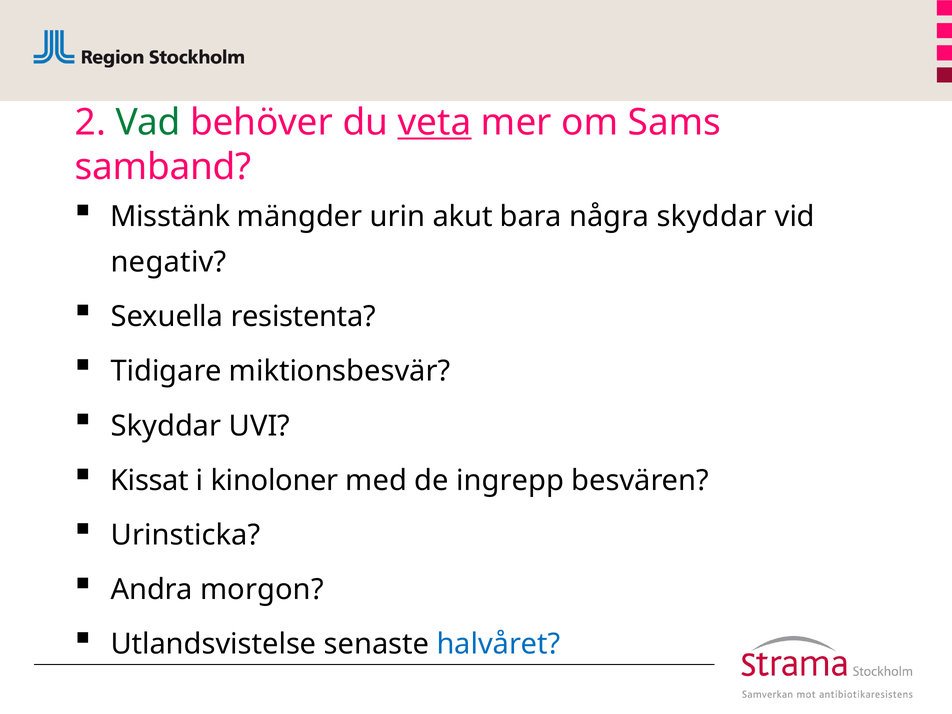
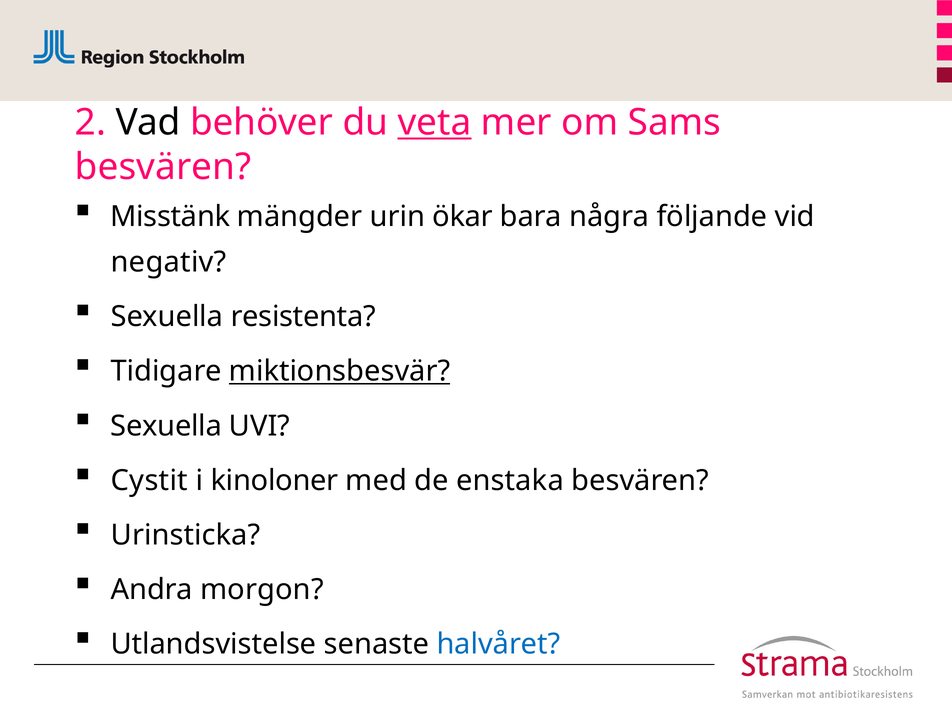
Vad colour: green -> black
samband at (163, 167): samband -> besvären
akut: akut -> ökar
några skyddar: skyddar -> följande
miktionsbesvär underline: none -> present
Skyddar at (166, 426): Skyddar -> Sexuella
Kissat: Kissat -> Cystit
ingrepp: ingrepp -> enstaka
